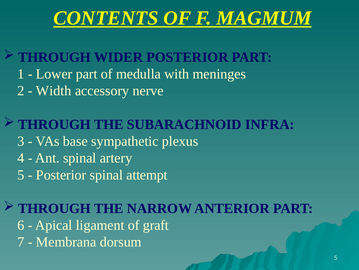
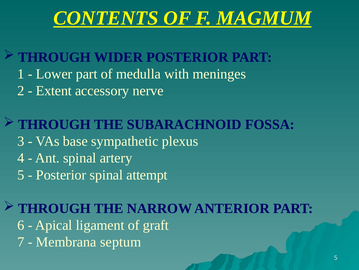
Width: Width -> Extent
INFRA: INFRA -> FOSSA
dorsum: dorsum -> septum
